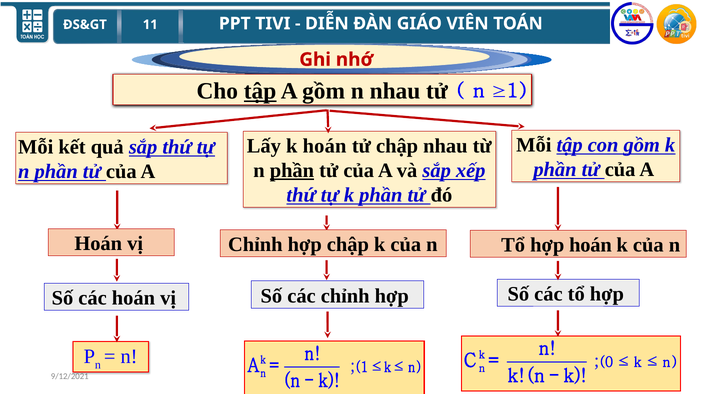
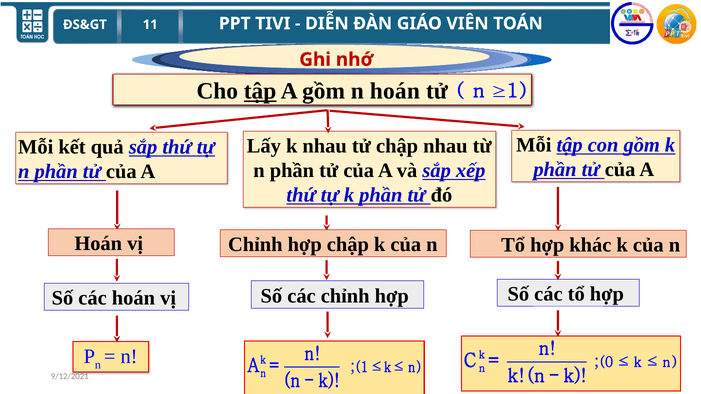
n nhau: nhau -> hoán
k hoán: hoán -> nhau
phần at (292, 171) underline: present -> none
hợp hoán: hoán -> khác
